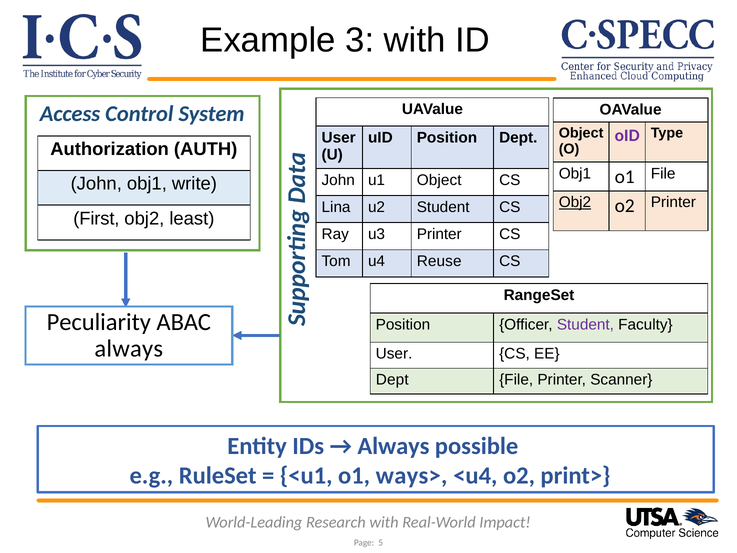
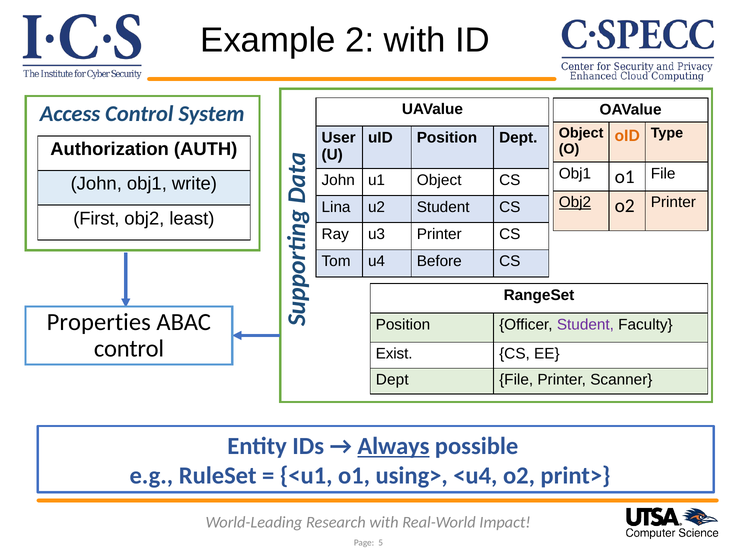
3: 3 -> 2
oID colour: purple -> orange
Reuse: Reuse -> Before
Peculiarity: Peculiarity -> Properties
always at (129, 348): always -> control
User at (394, 354): User -> Exist
Always at (393, 446) underline: none -> present
ways>: ways> -> using>
